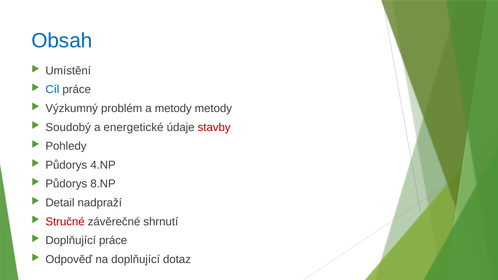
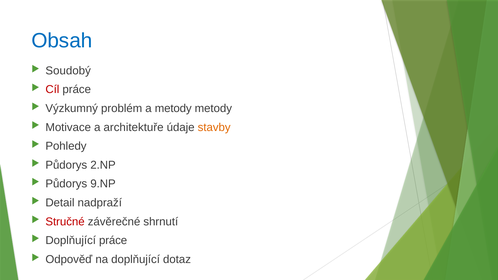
Umístění: Umístění -> Soudobý
Cíl colour: blue -> red
Soudobý: Soudobý -> Motivace
energetické: energetické -> architektuře
stavby colour: red -> orange
4.NP: 4.NP -> 2.NP
8.NP: 8.NP -> 9.NP
